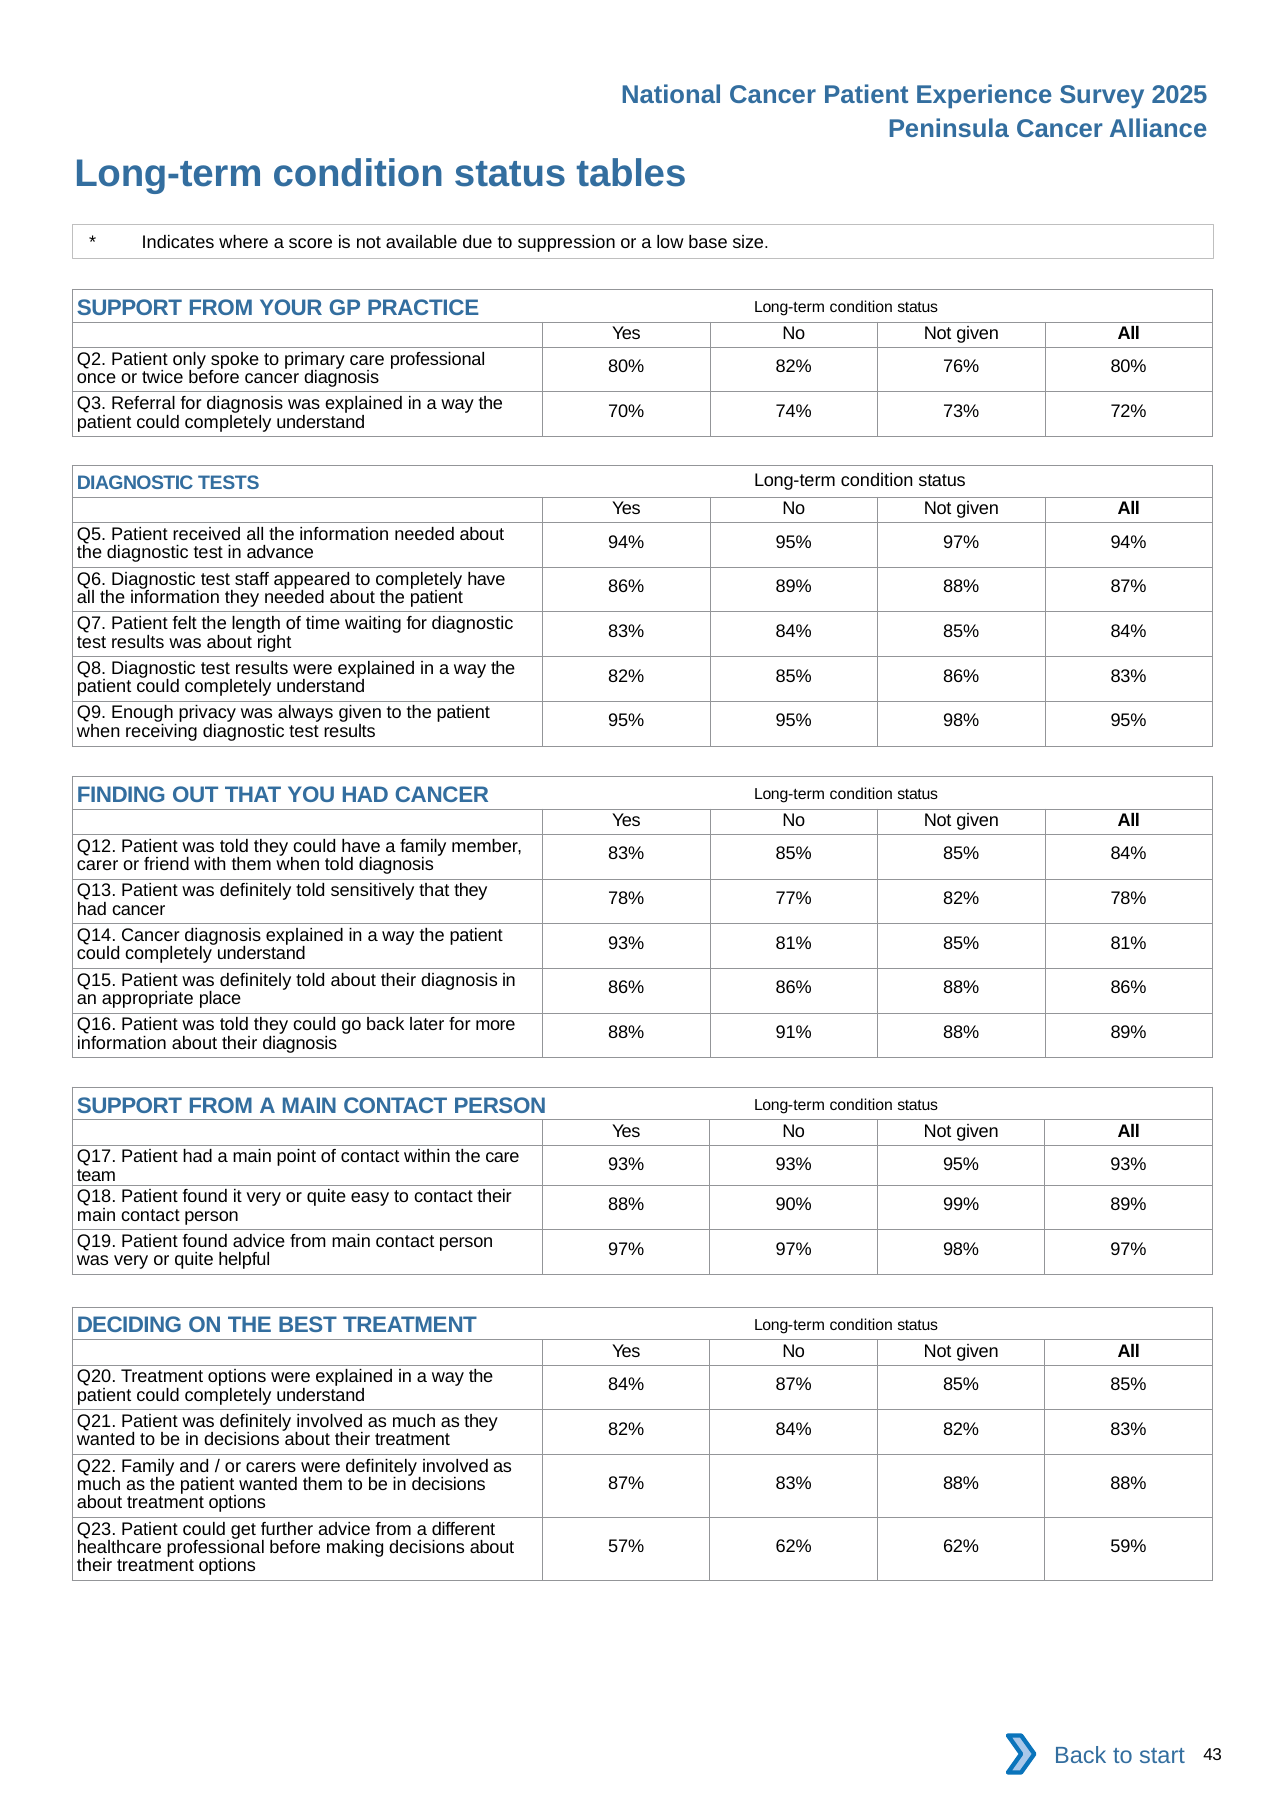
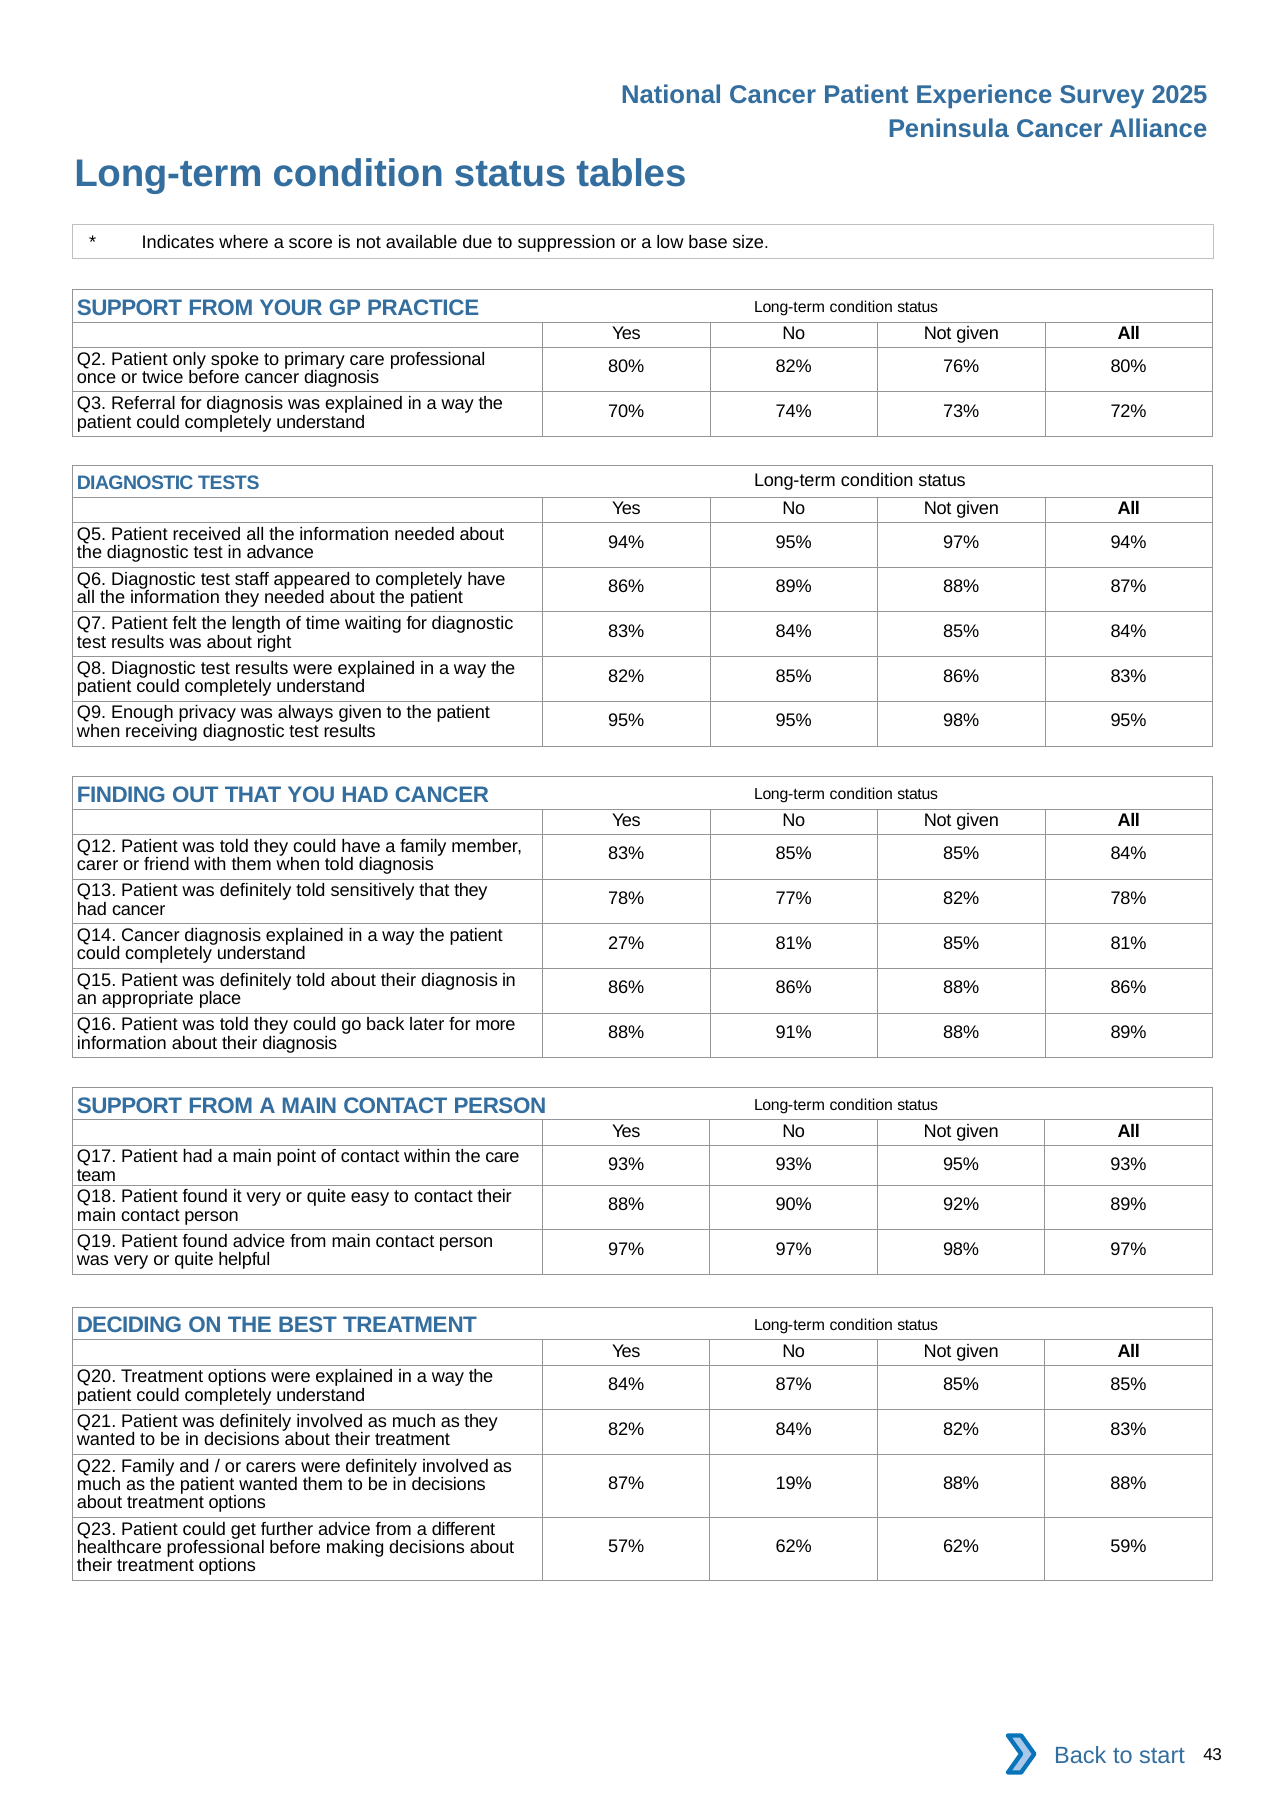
93% at (626, 943): 93% -> 27%
99%: 99% -> 92%
87% 83%: 83% -> 19%
